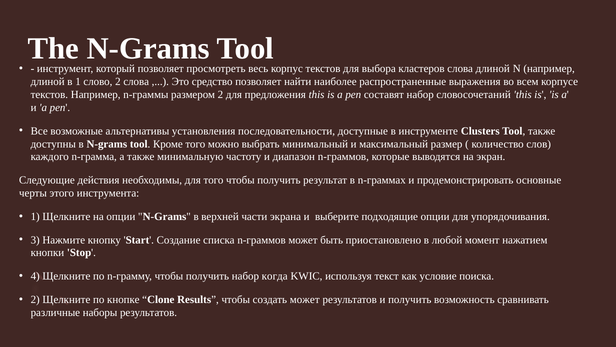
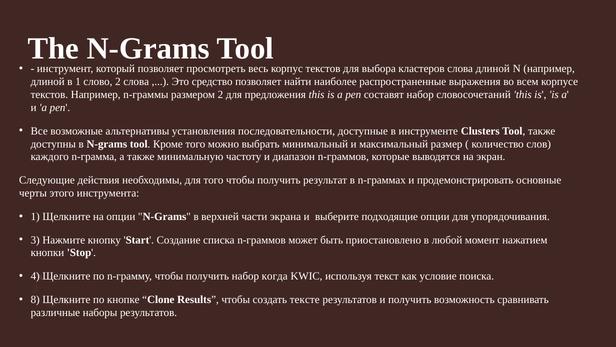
2 at (35, 299): 2 -> 8
создать может: может -> тексте
